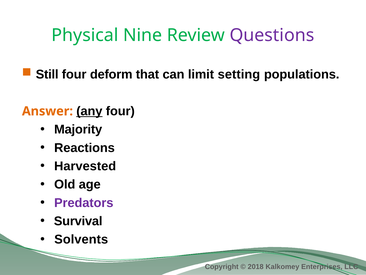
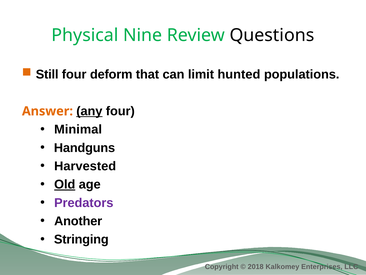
Questions colour: purple -> black
setting: setting -> hunted
Majority: Majority -> Minimal
Reactions: Reactions -> Handguns
Old underline: none -> present
Survival: Survival -> Another
Solvents: Solvents -> Stringing
